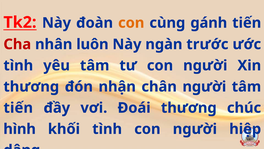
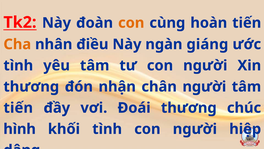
gánh: gánh -> hoàn
Cha colour: red -> orange
luôn: luôn -> điều
trước: trước -> giáng
